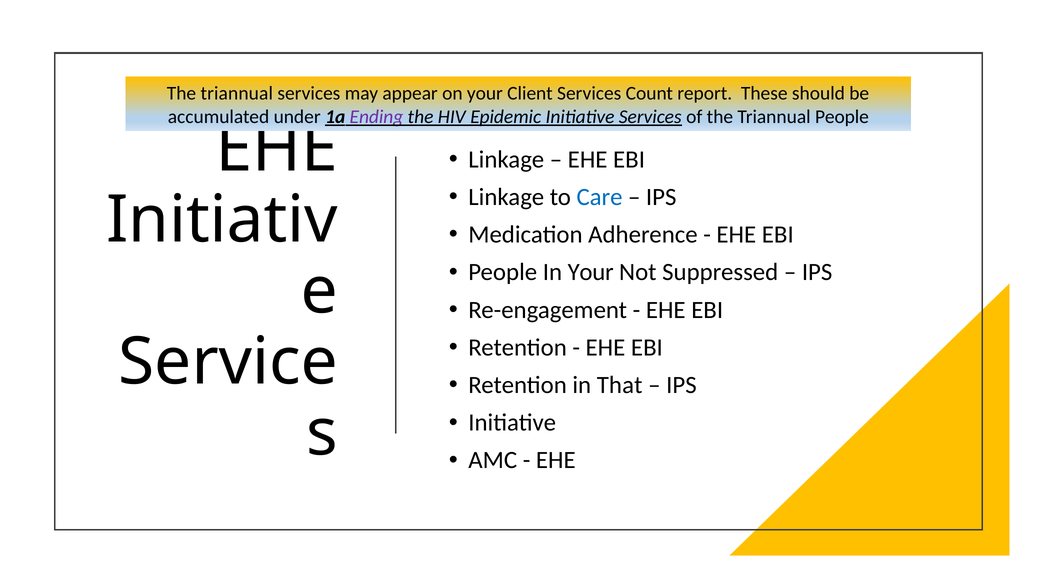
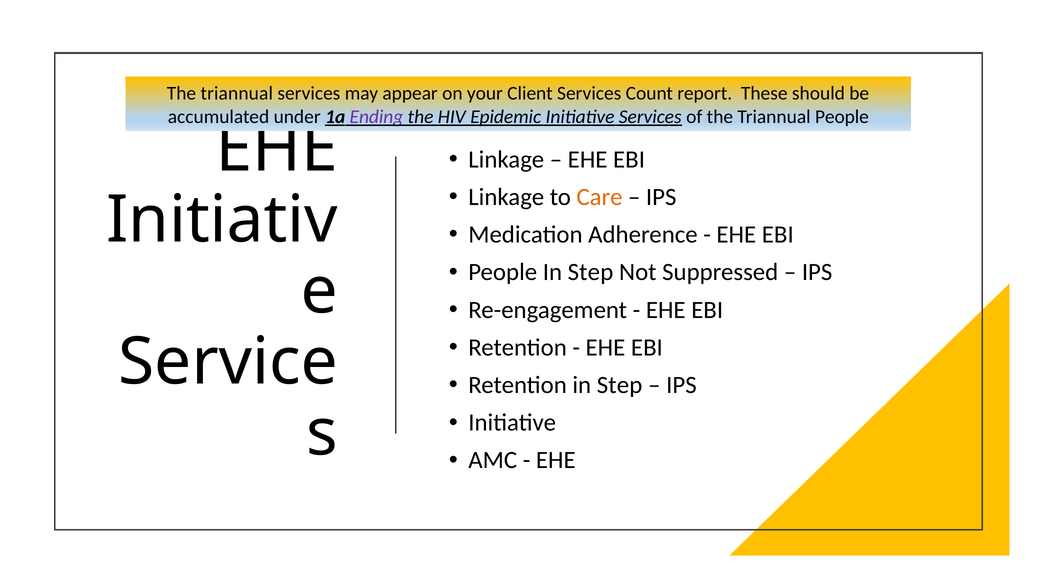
Care colour: blue -> orange
People In Your: Your -> Step
Retention in That: That -> Step
